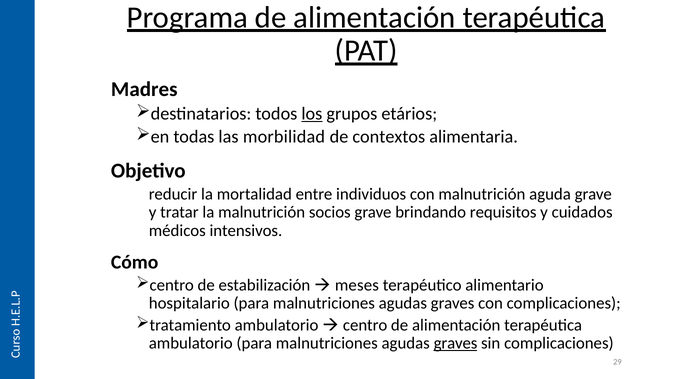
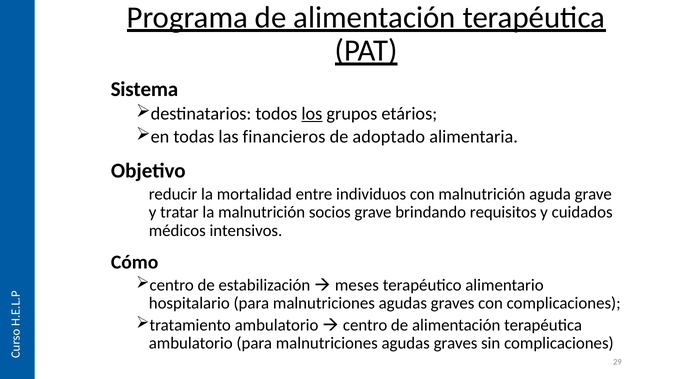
Madres: Madres -> Sistema
morbilidad: morbilidad -> financieros
contextos: contextos -> adoptado
graves at (456, 343) underline: present -> none
